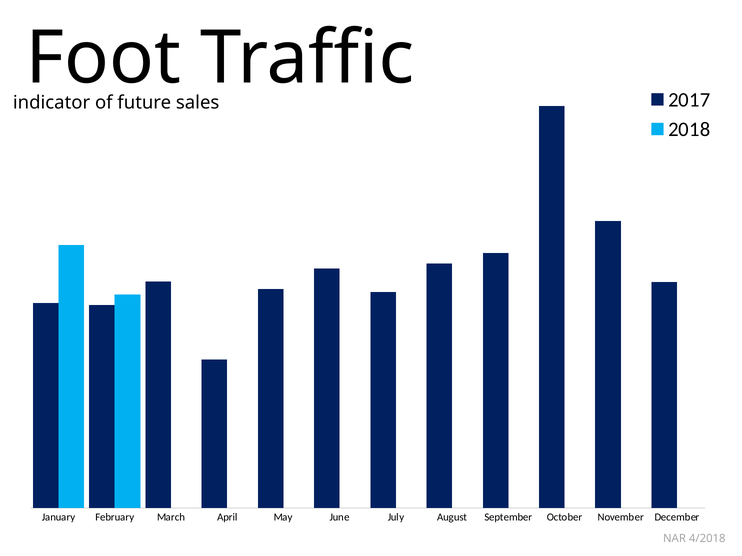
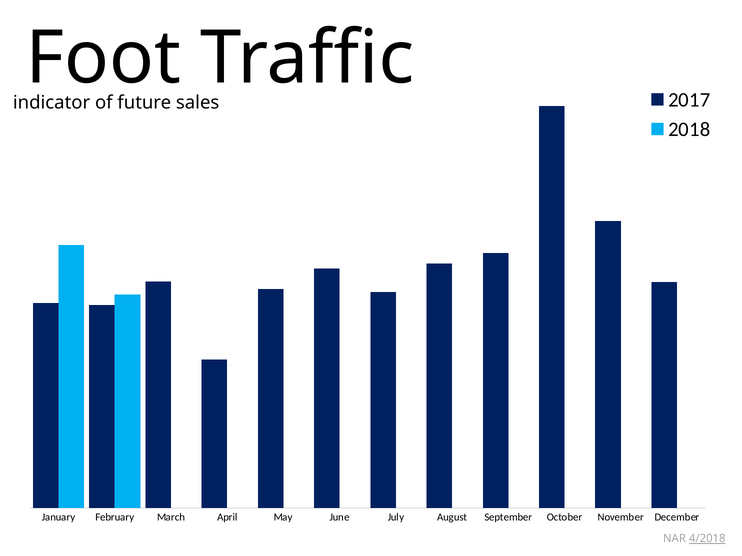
4/2018 underline: none -> present
